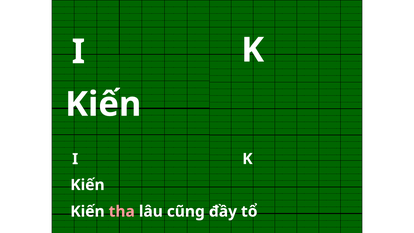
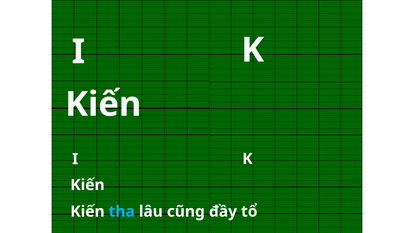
tha colour: pink -> light blue
